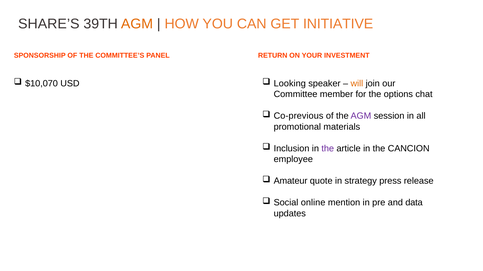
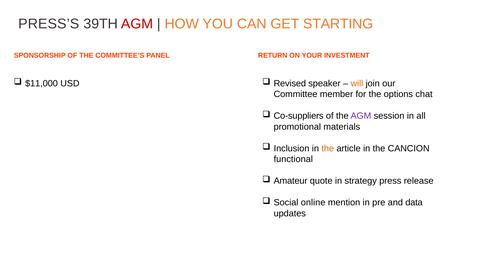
SHARE’S: SHARE’S -> PRESS’S
AGM at (137, 24) colour: orange -> red
INITIATIVE: INITIATIVE -> STARTING
$10,070: $10,070 -> $11,000
Looking: Looking -> Revised
Co-previous: Co-previous -> Co-suppliers
the at (328, 149) colour: purple -> orange
employee: employee -> functional
